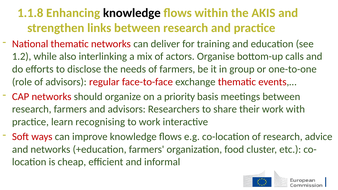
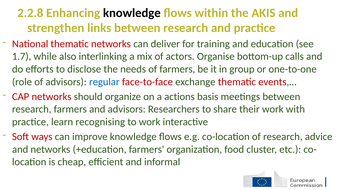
1.1.8: 1.1.8 -> 2.2.8
1.2: 1.2 -> 1.7
regular colour: red -> blue
priority: priority -> actions
